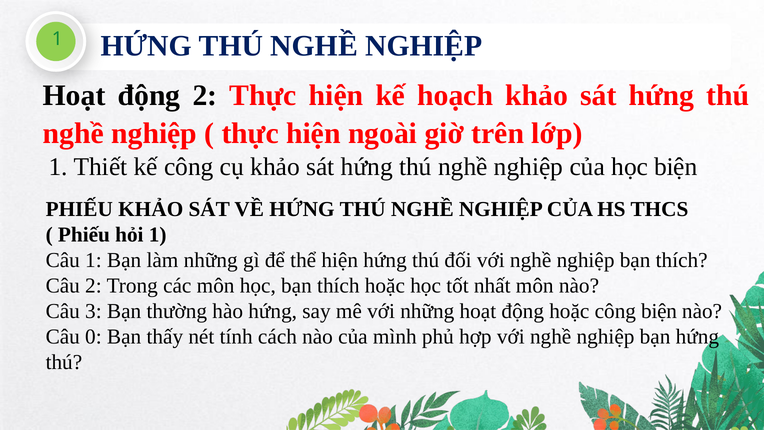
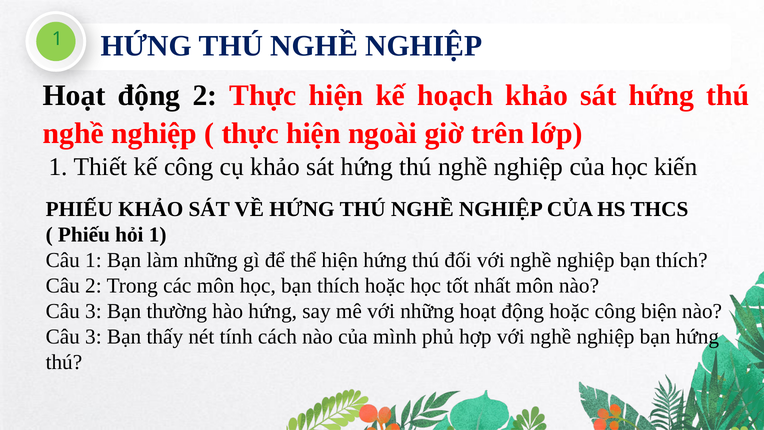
học biện: biện -> kiến
0 at (93, 337): 0 -> 3
